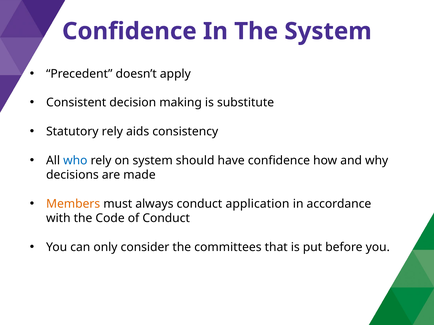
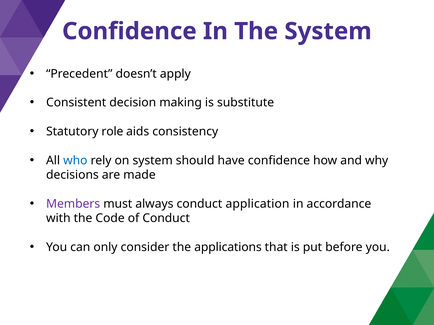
Statutory rely: rely -> role
Members colour: orange -> purple
committees: committees -> applications
